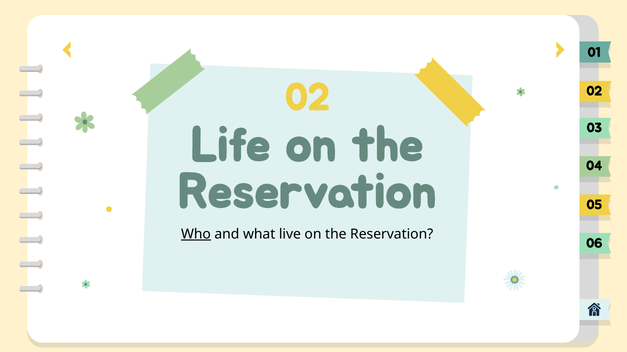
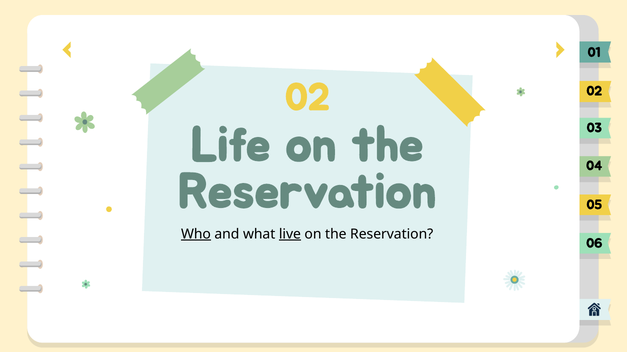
live underline: none -> present
